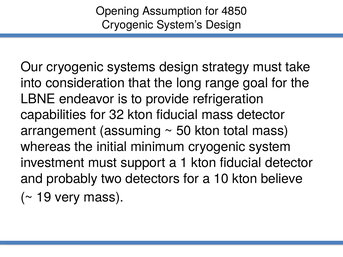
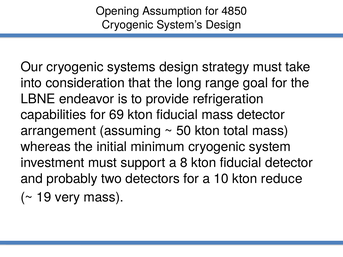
32: 32 -> 69
1: 1 -> 8
believe: believe -> reduce
